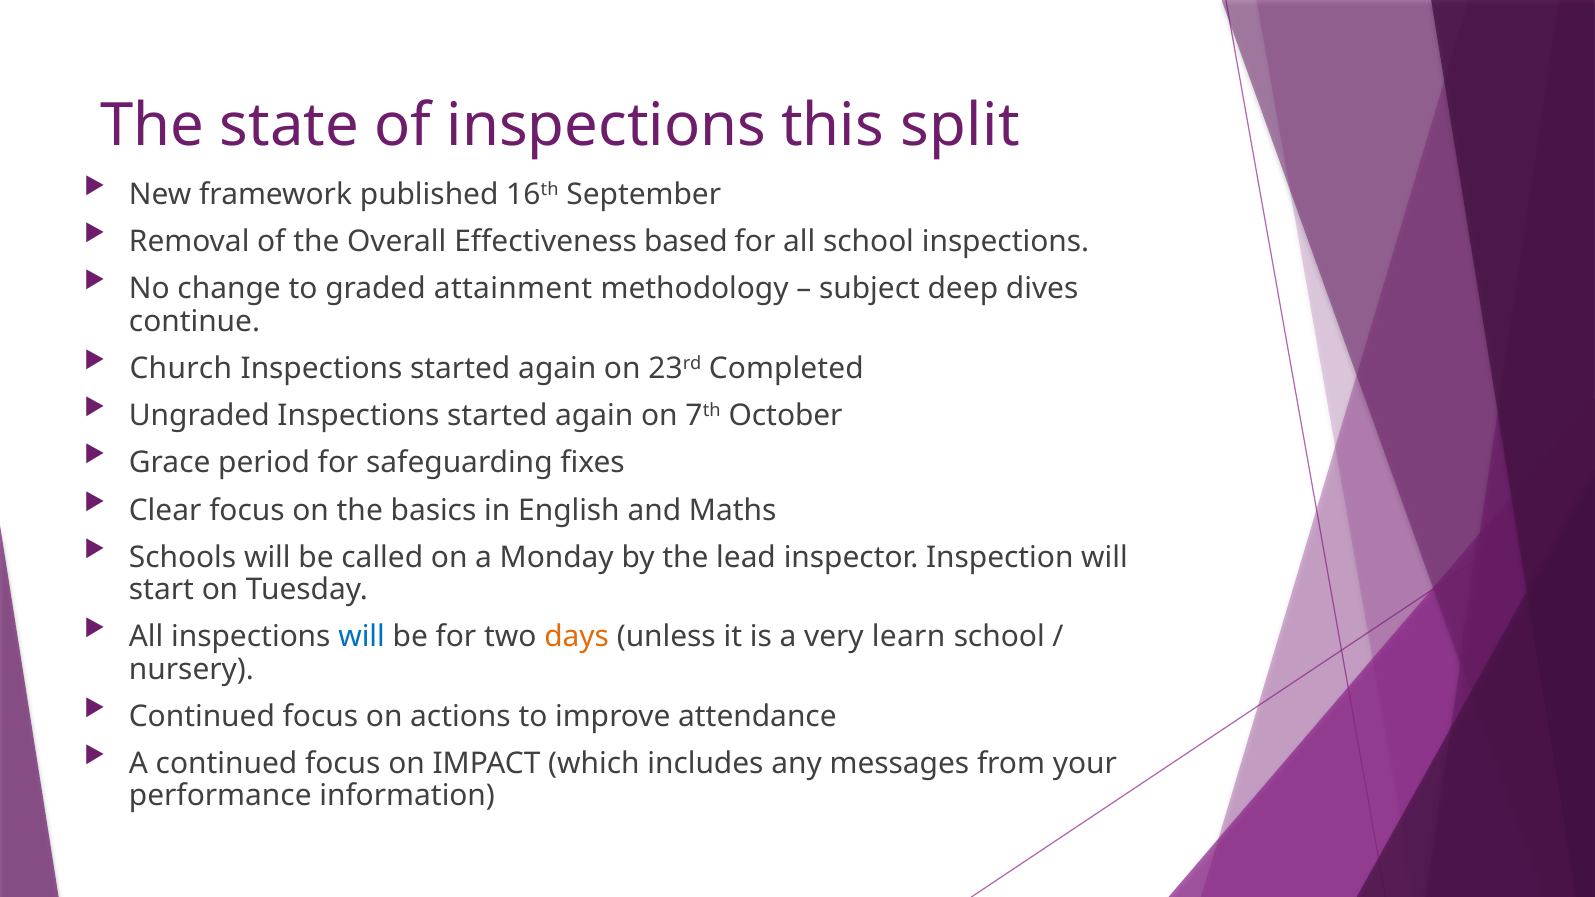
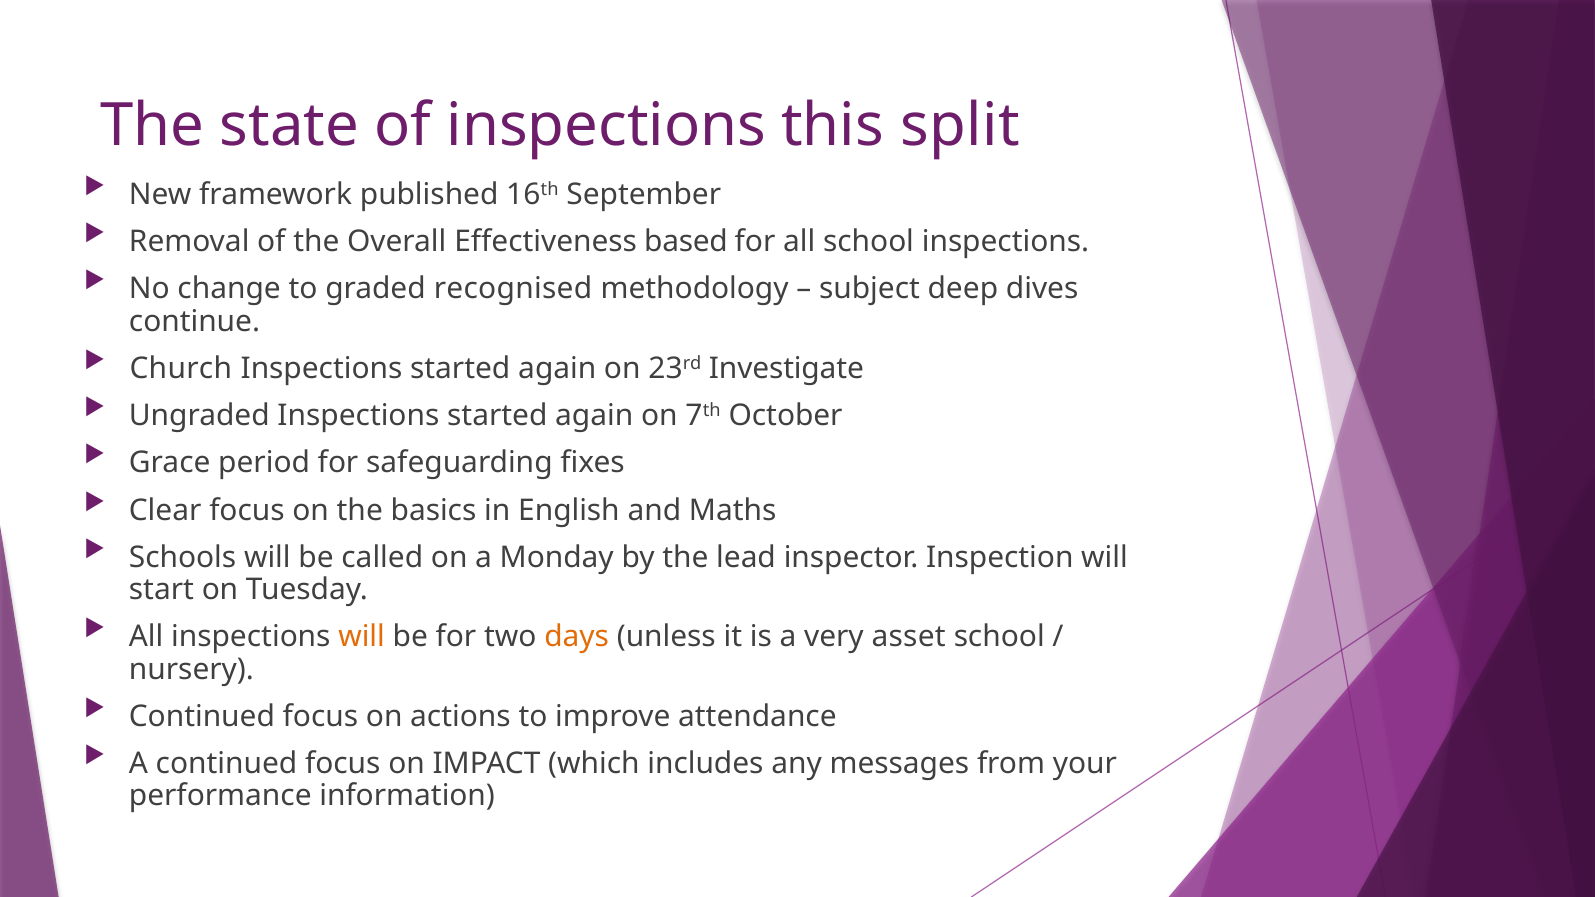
attainment: attainment -> recognised
Completed: Completed -> Investigate
will at (362, 637) colour: blue -> orange
learn: learn -> asset
